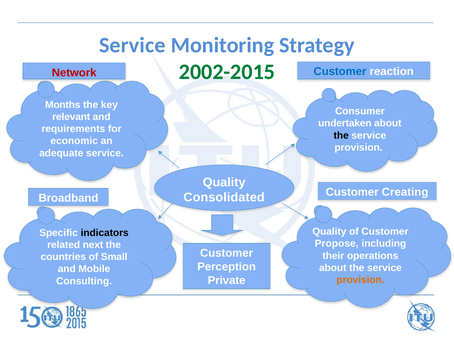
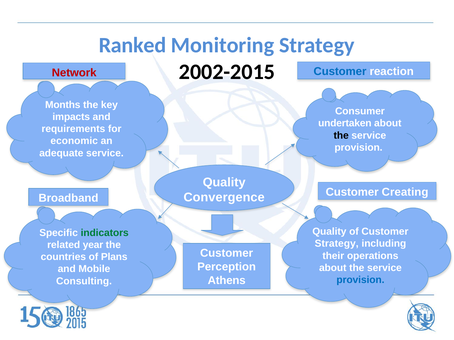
Service at (132, 45): Service -> Ranked
2002-2015 colour: green -> black
relevant: relevant -> impacts
Consolidated: Consolidated -> Convergence
indicators colour: black -> green
Propose at (337, 244): Propose -> Strategy
next: next -> year
Small: Small -> Plans
Private: Private -> Athens
provision at (360, 280) colour: orange -> blue
